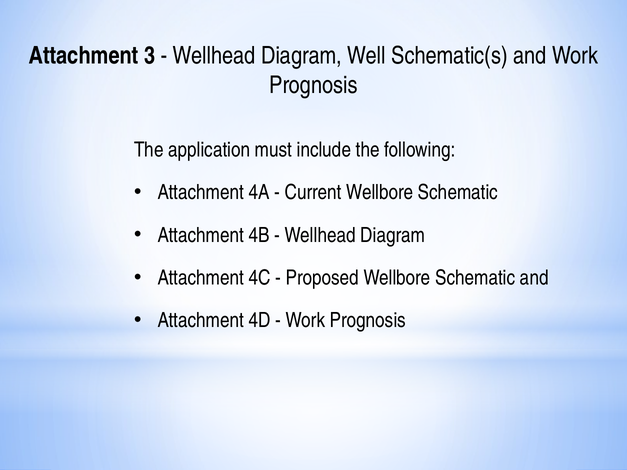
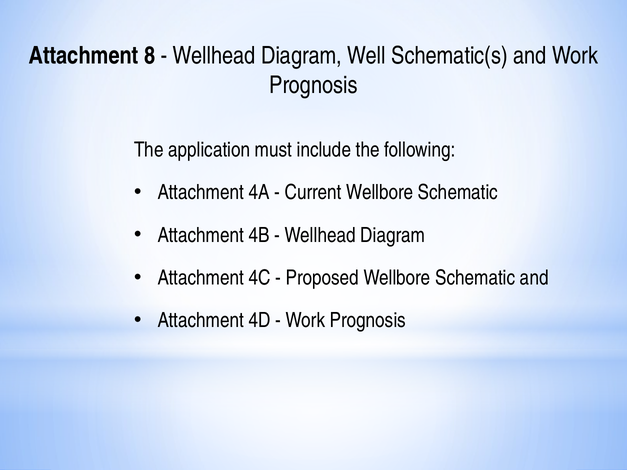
3: 3 -> 8
